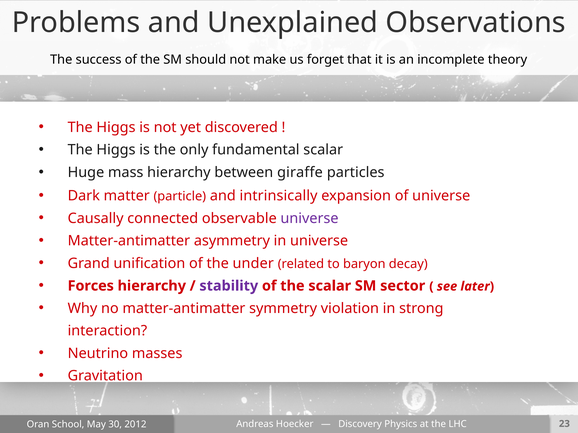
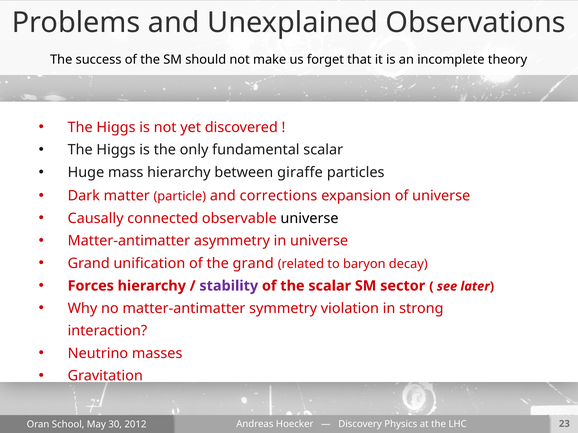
intrinsically: intrinsically -> corrections
universe at (310, 219) colour: purple -> black
the under: under -> grand
